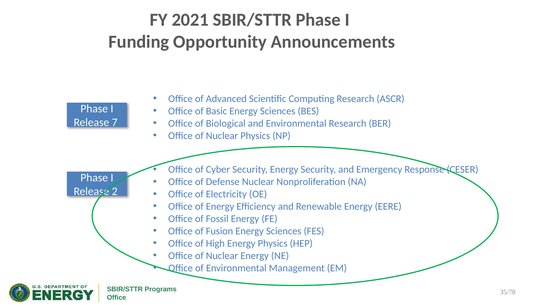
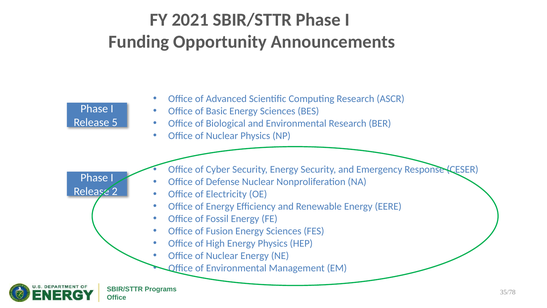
7: 7 -> 5
